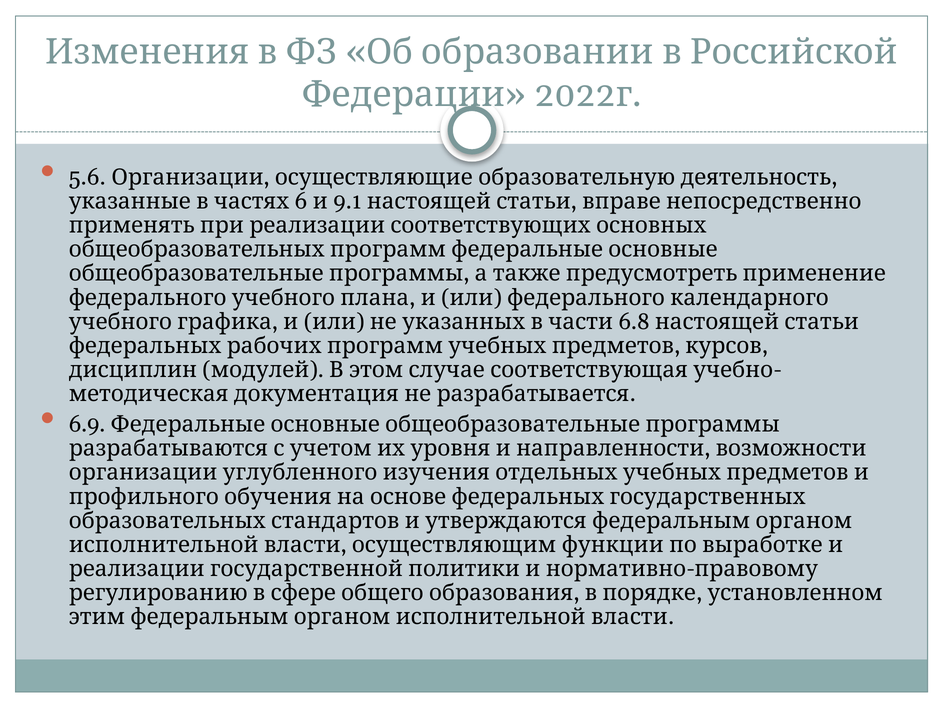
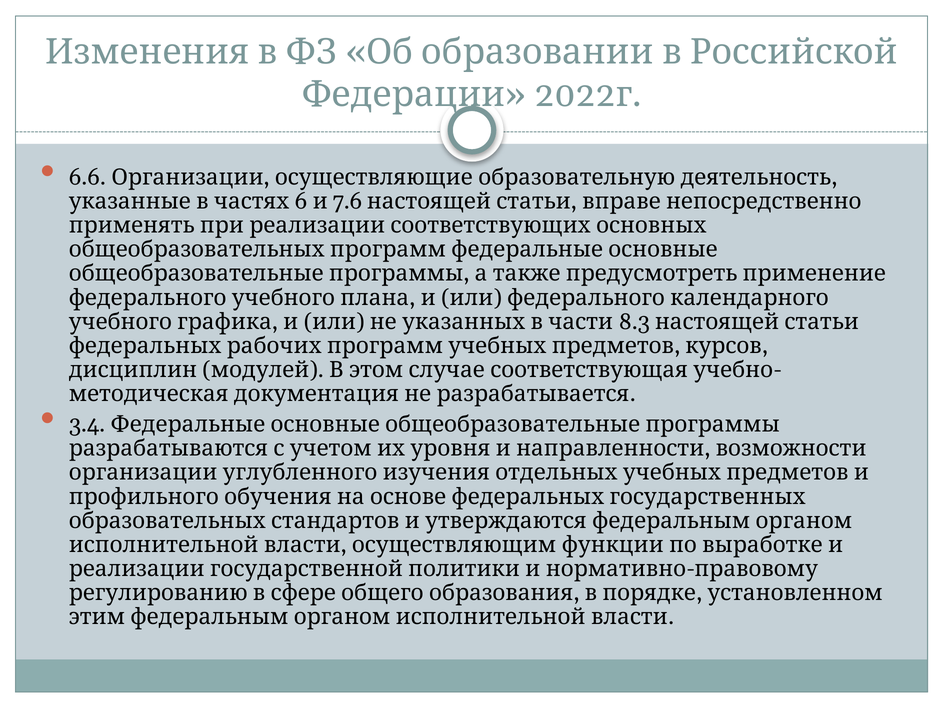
5.6: 5.6 -> 6.6
9.1: 9.1 -> 7.6
6.8: 6.8 -> 8.3
6.9: 6.9 -> 3.4
